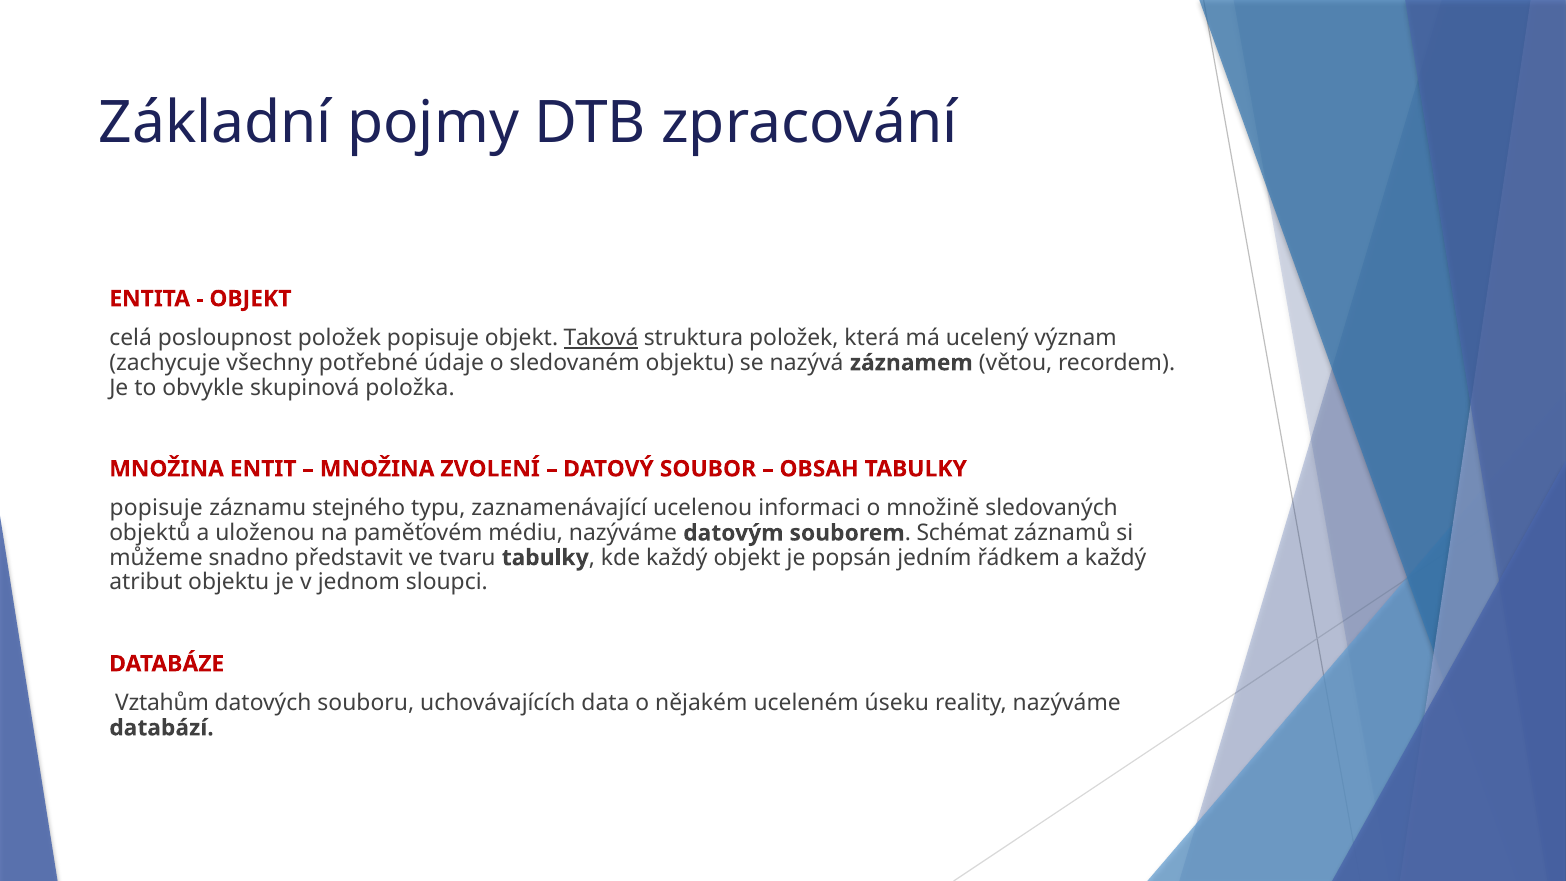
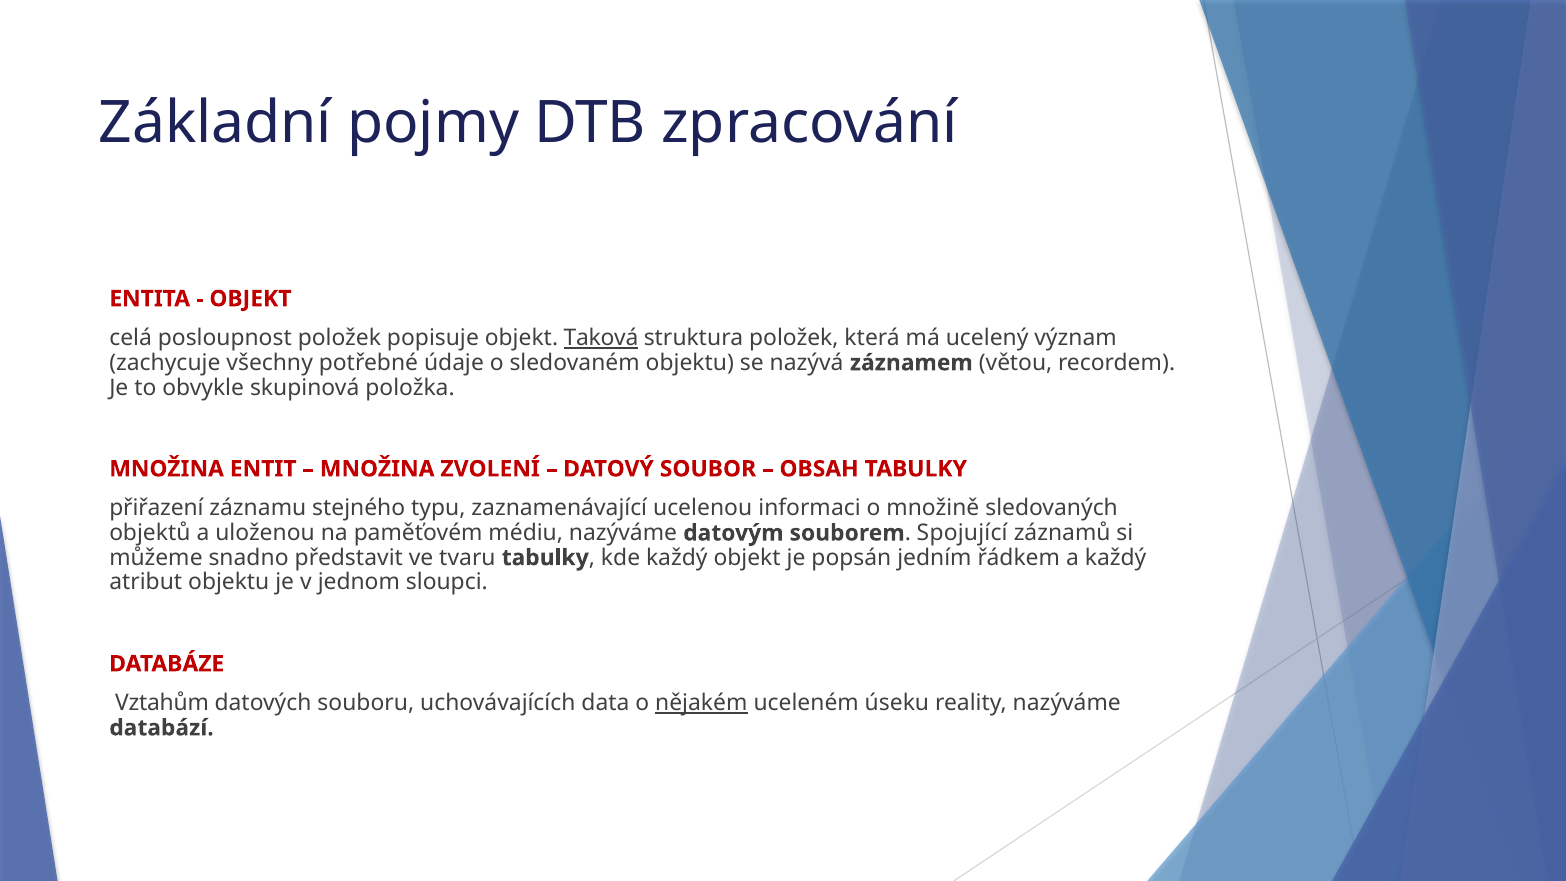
popisuje at (156, 508): popisuje -> přiřazení
Schémat: Schémat -> Spojující
nějakém underline: none -> present
